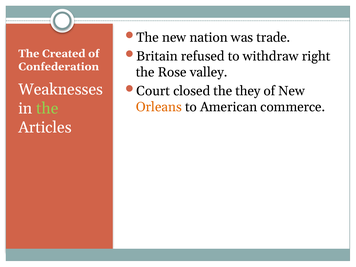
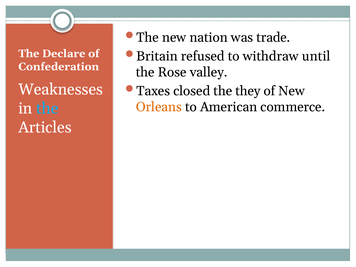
Created: Created -> Declare
right: right -> until
Court: Court -> Taxes
the at (47, 109) colour: light green -> light blue
